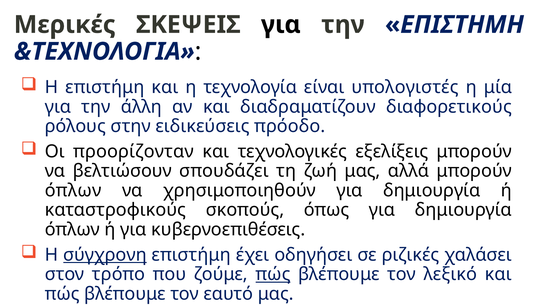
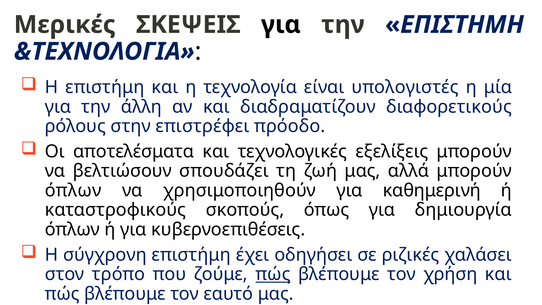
ειδικεύσεις: ειδικεύσεις -> επιστρέφει
προορίζονταν: προορίζονταν -> αποτελέσματα
χρησιμοποιηθούν για δημιουργία: δημιουργία -> καθημερινή
σύγχρονη underline: present -> none
λεξικό: λεξικό -> χρήση
